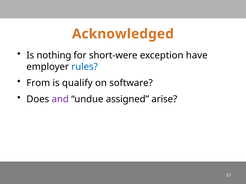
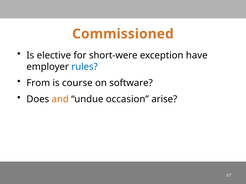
Acknowledged: Acknowledged -> Commissioned
nothing: nothing -> elective
qualify: qualify -> course
and colour: purple -> orange
assigned: assigned -> occasion
